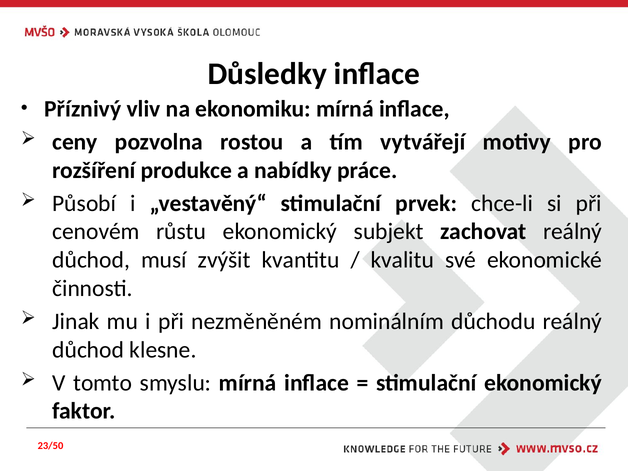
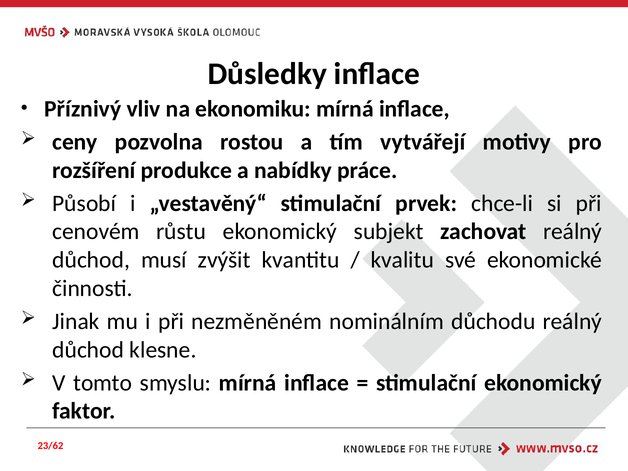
23/50: 23/50 -> 23/62
